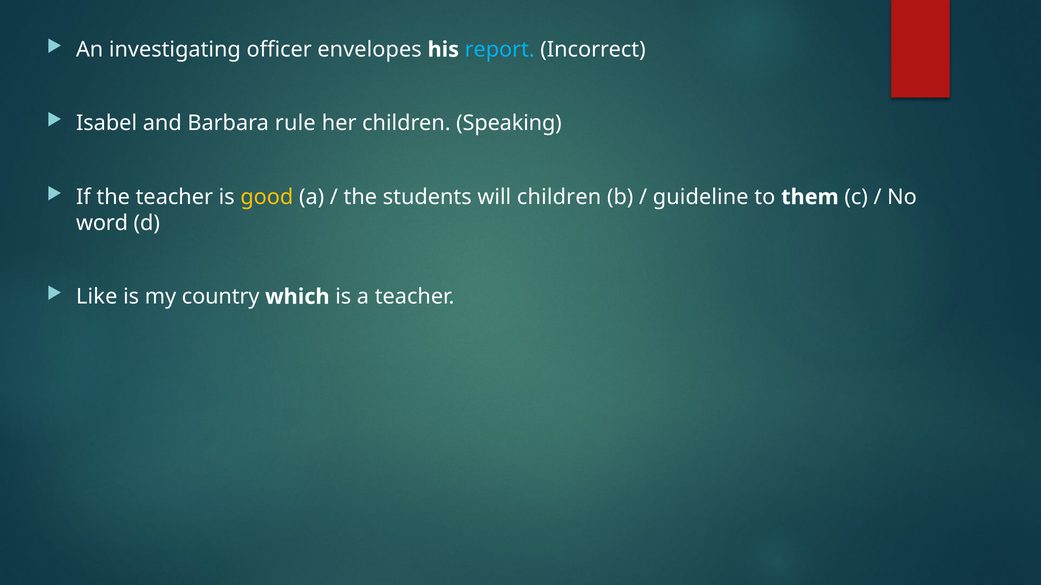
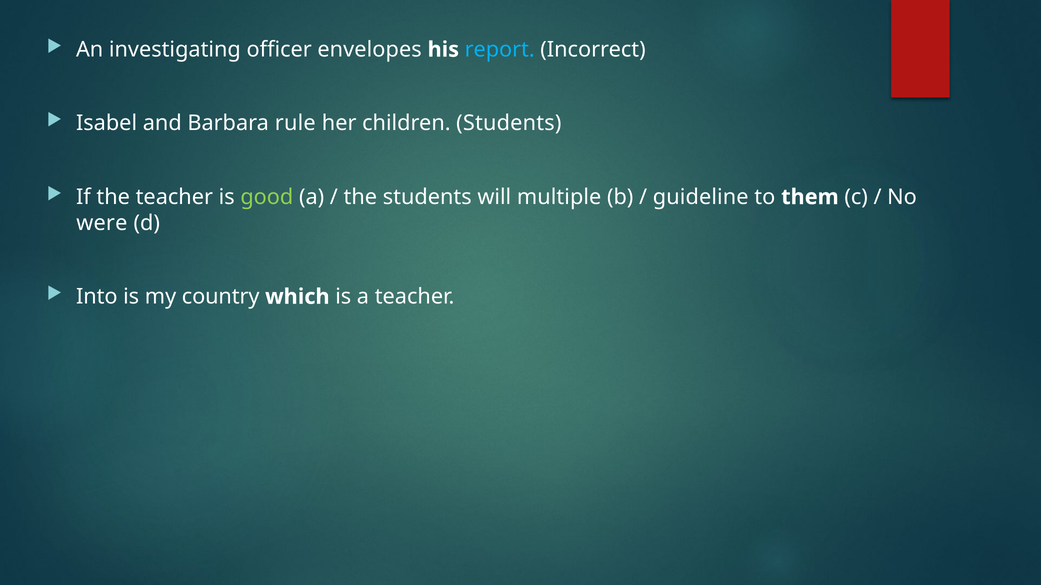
children Speaking: Speaking -> Students
good colour: yellow -> light green
will children: children -> multiple
word: word -> were
Like: Like -> Into
